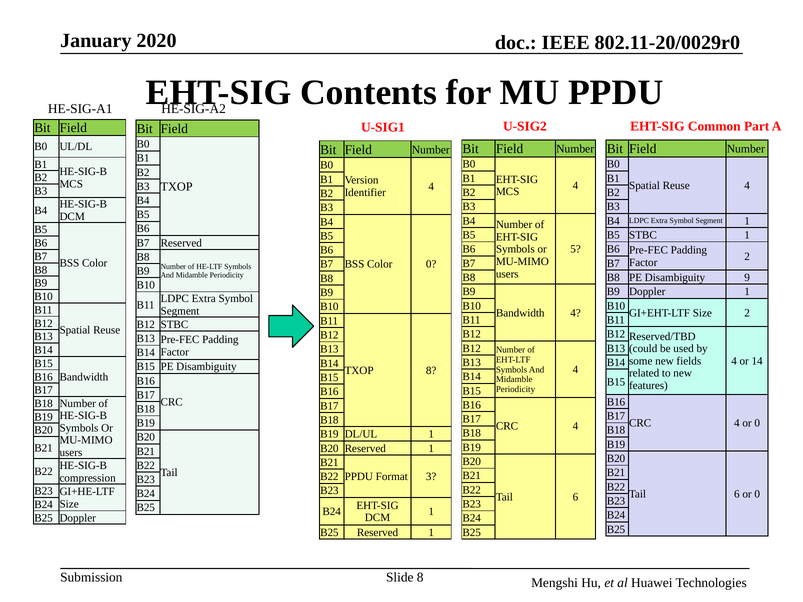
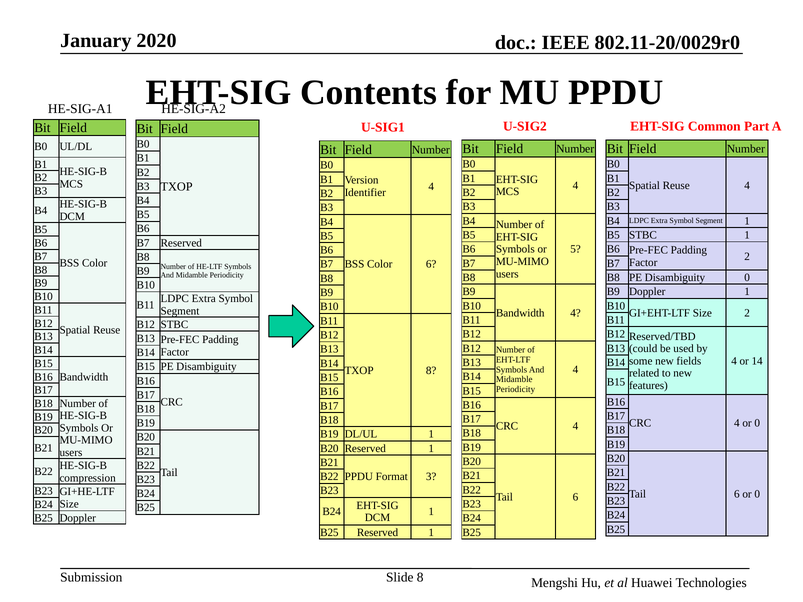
Color 0: 0 -> 6
Disambiguity 9: 9 -> 0
